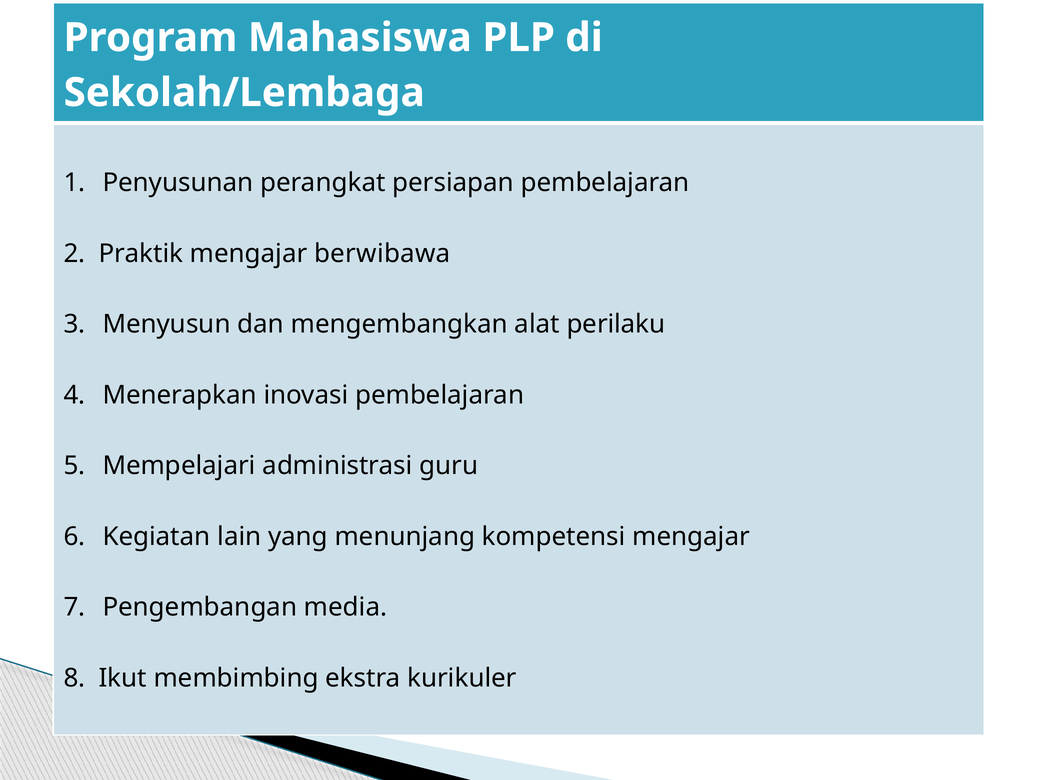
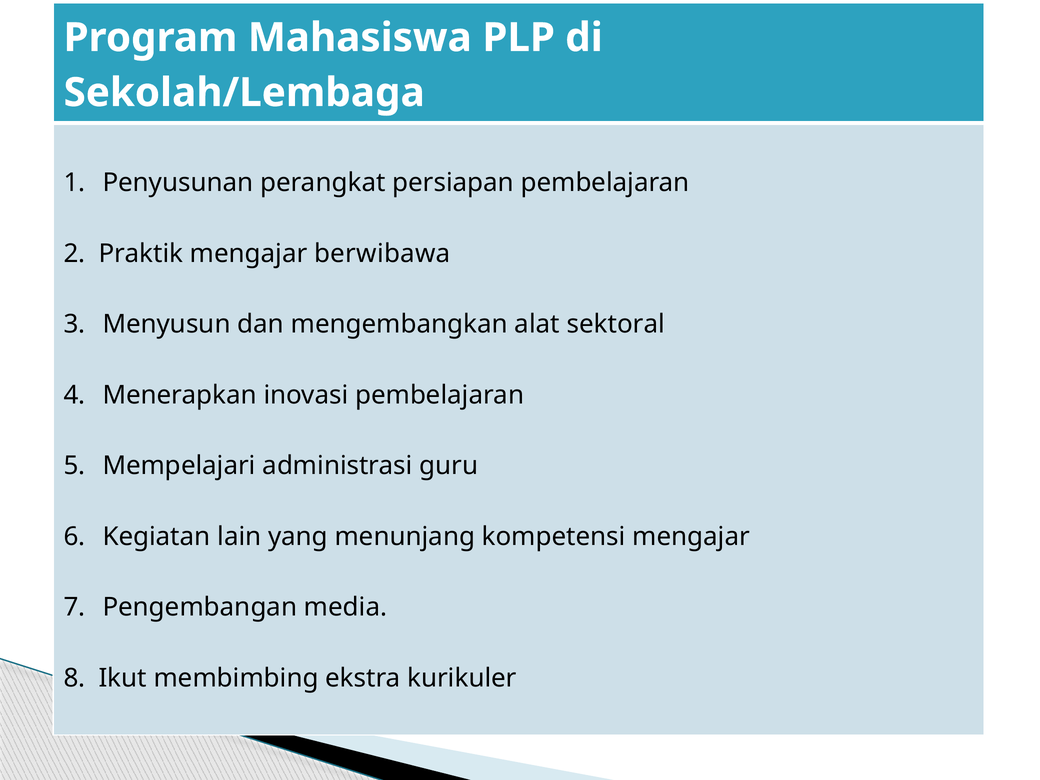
perilaku: perilaku -> sektoral
